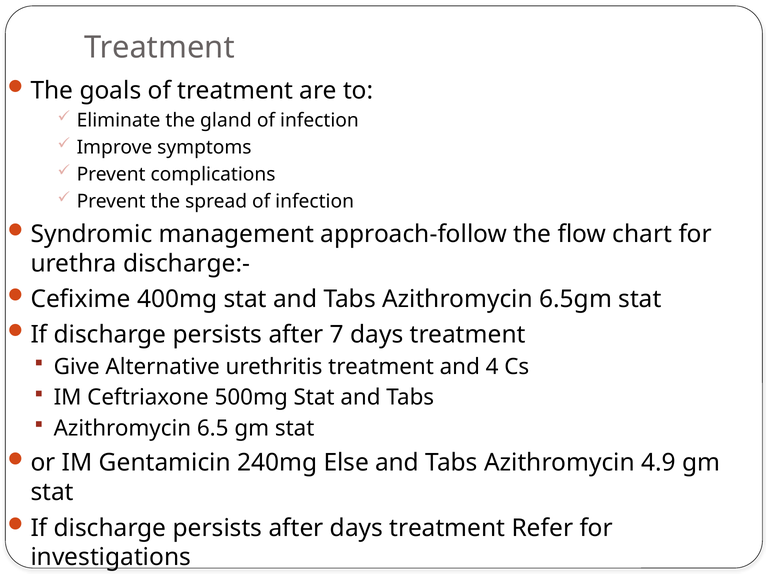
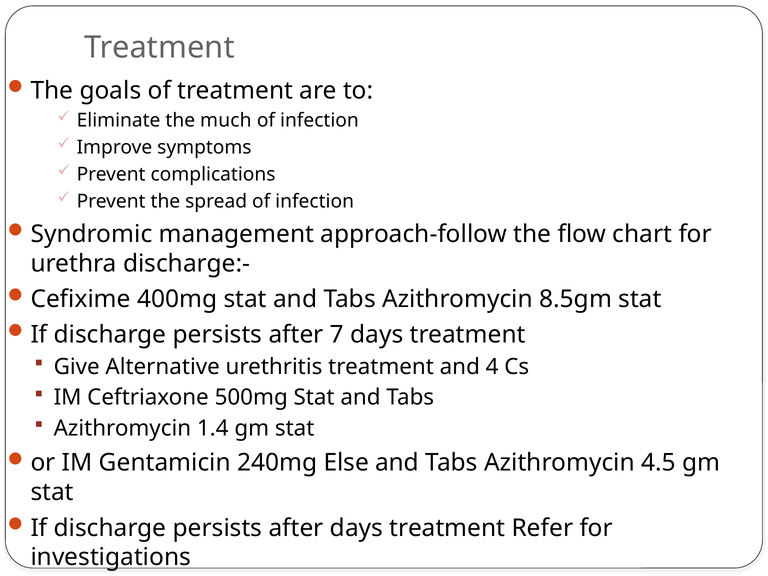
gland: gland -> much
6.5gm: 6.5gm -> 8.5gm
6.5: 6.5 -> 1.4
4.9: 4.9 -> 4.5
